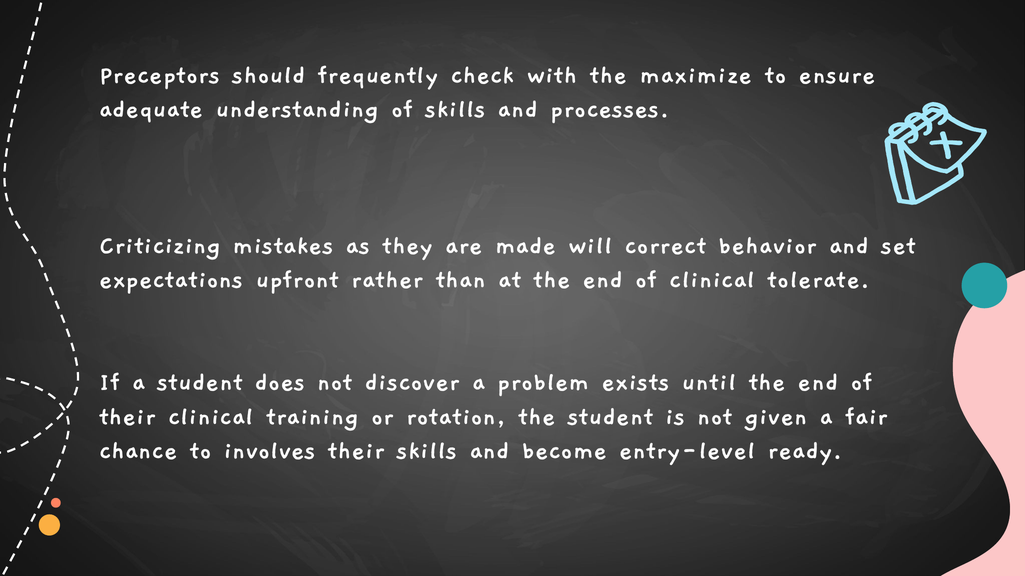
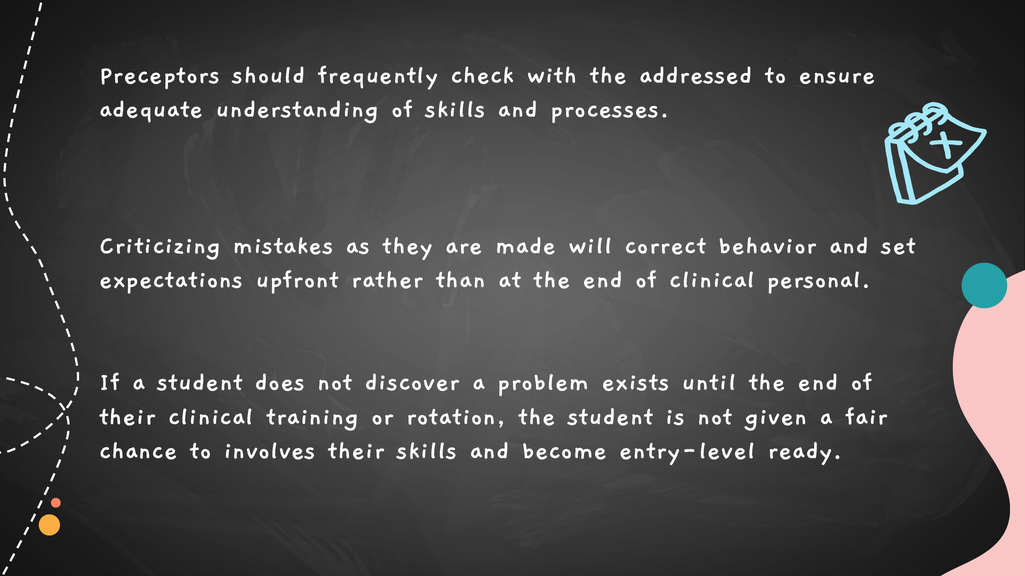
maximize: maximize -> addressed
tolerate: tolerate -> personal
